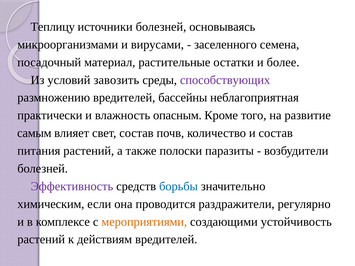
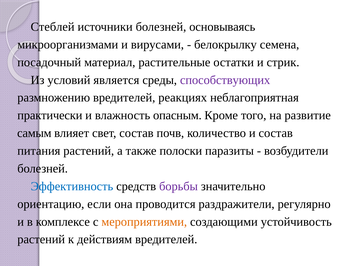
Теплицу: Теплицу -> Стеблей
заселенного: заселенного -> белокрылку
более: более -> стрик
завозить: завозить -> является
бассейны: бассейны -> реакциях
Эффективность colour: purple -> blue
борьбы colour: blue -> purple
химическим: химическим -> ориентацию
